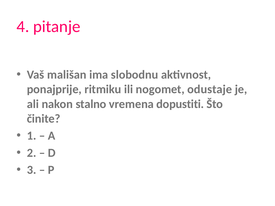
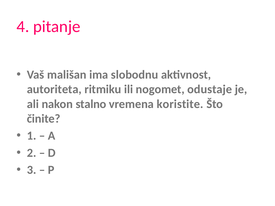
ponajprije: ponajprije -> autoriteta
dopustiti: dopustiti -> koristite
